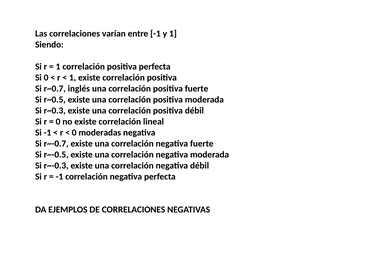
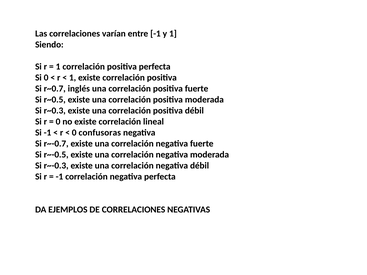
moderadas: moderadas -> confusoras
